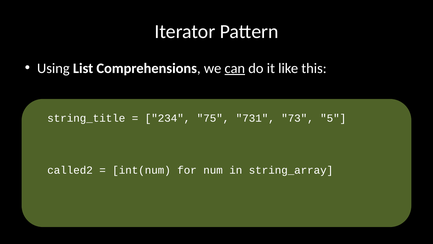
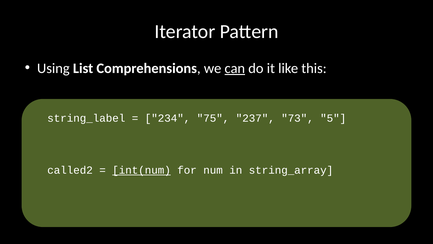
string_title: string_title -> string_label
731: 731 -> 237
int(num underline: none -> present
